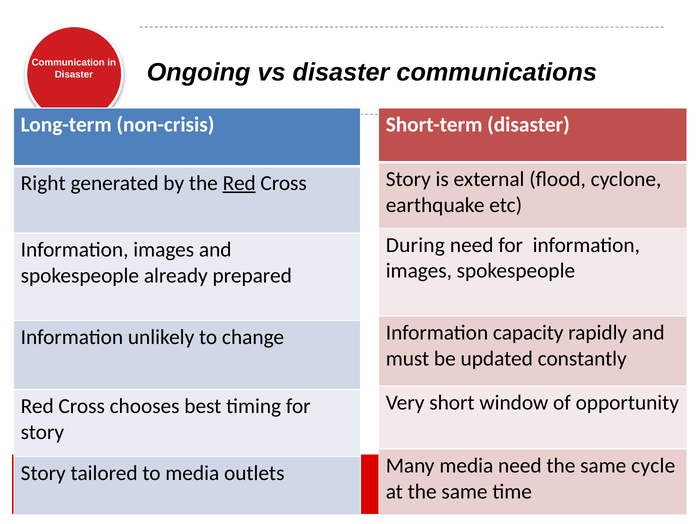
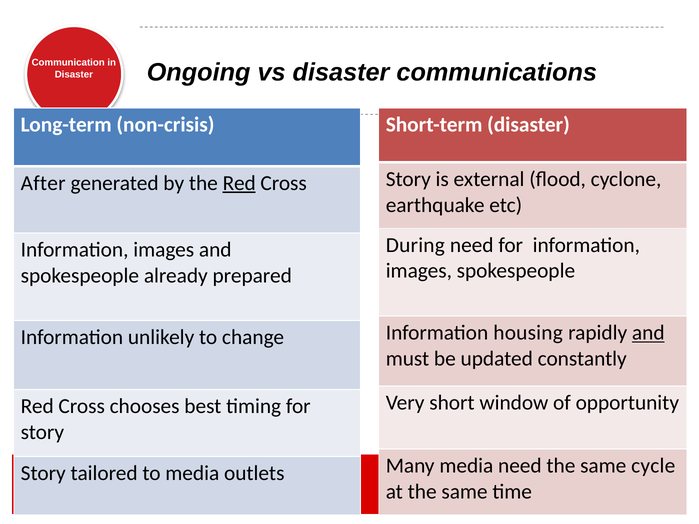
Right: Right -> After
capacity: capacity -> housing
and at (648, 333) underline: none -> present
